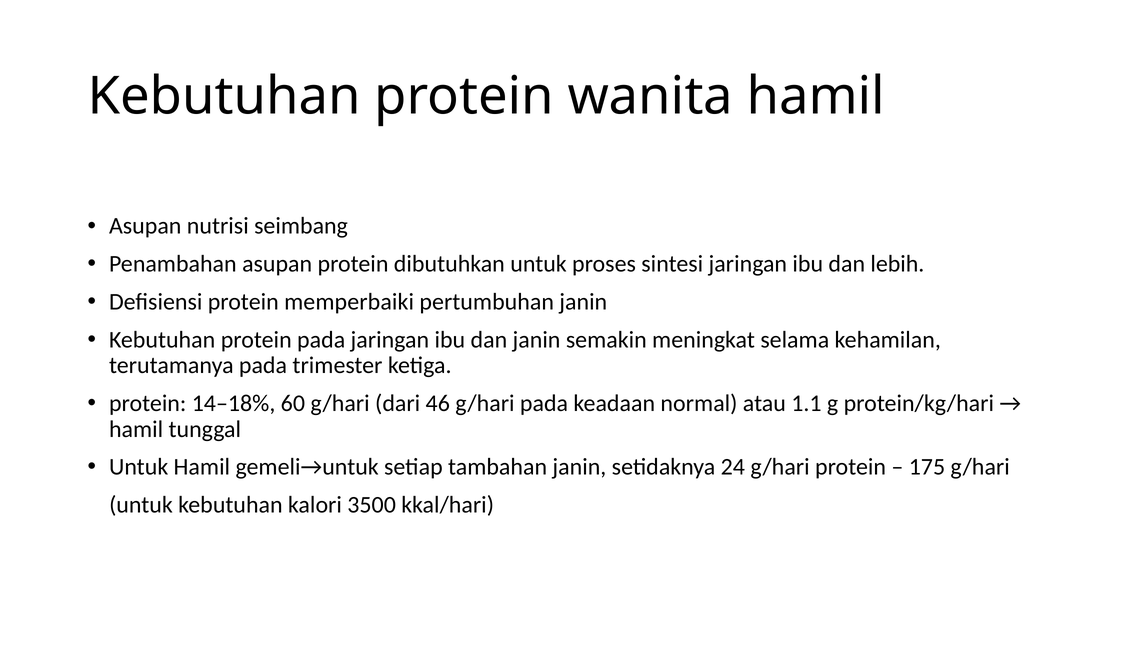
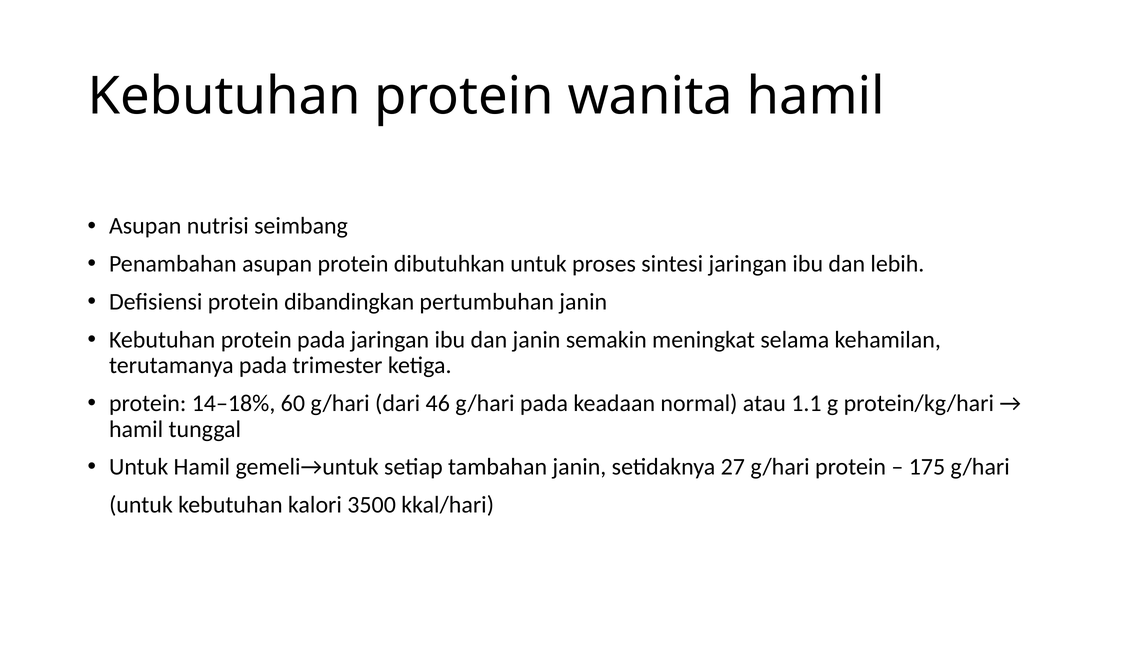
memperbaiki: memperbaiki -> dibandingkan
24: 24 -> 27
